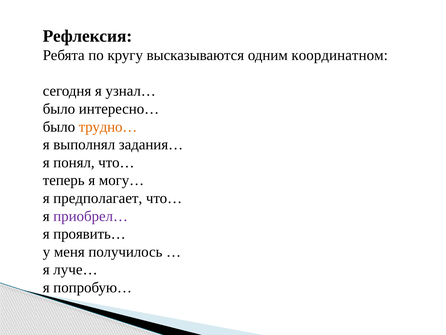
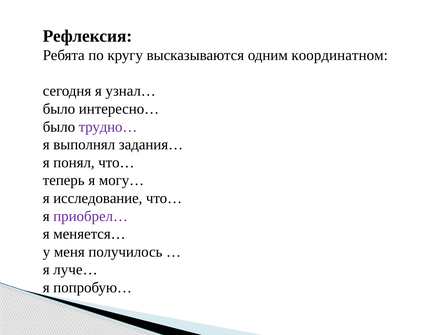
трудно… colour: orange -> purple
предполагает: предполагает -> исследование
проявить…: проявить… -> меняется…
